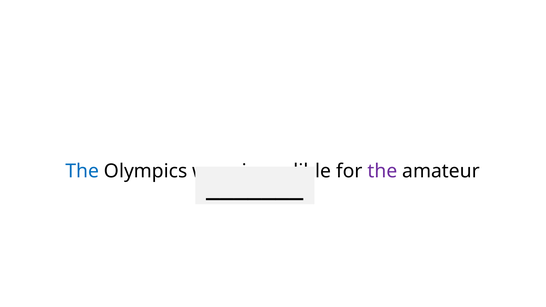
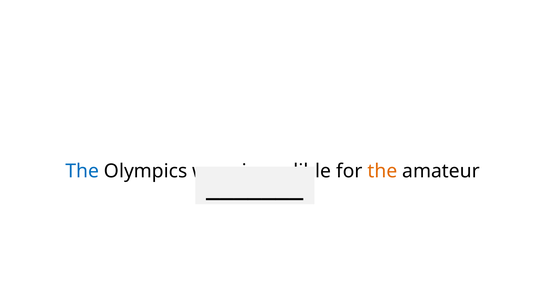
the at (382, 171) colour: purple -> orange
